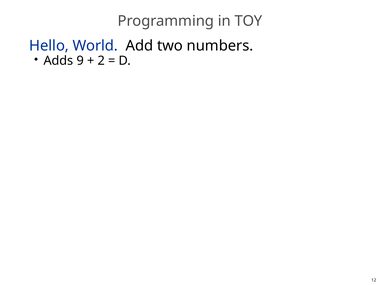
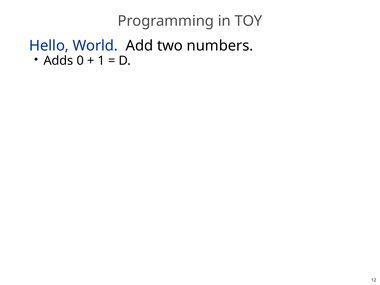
9: 9 -> 0
2: 2 -> 1
